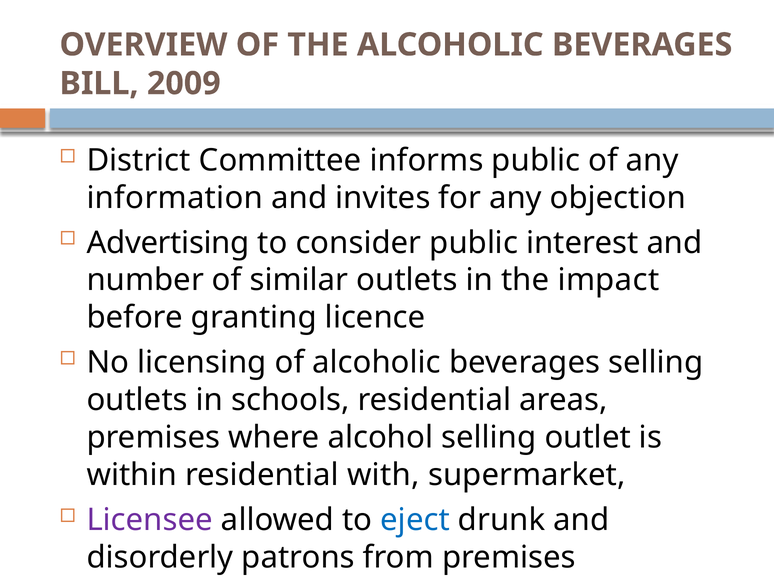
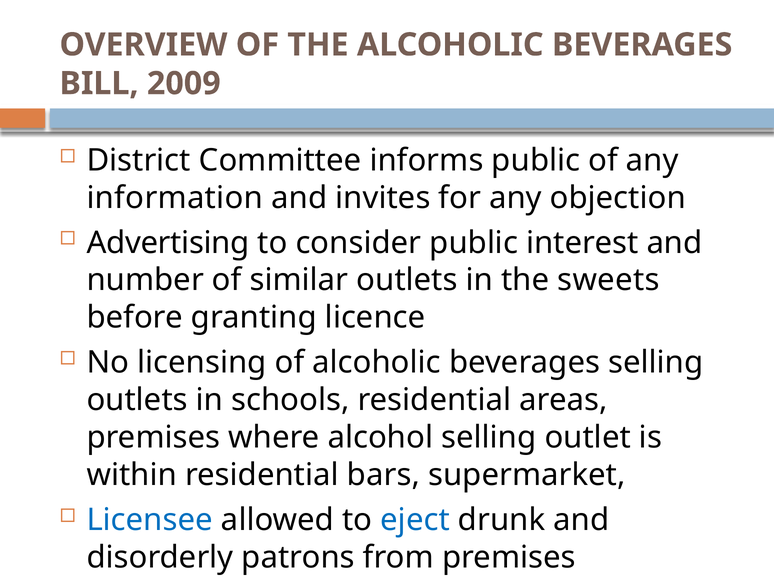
impact: impact -> sweets
with: with -> bars
Licensee colour: purple -> blue
